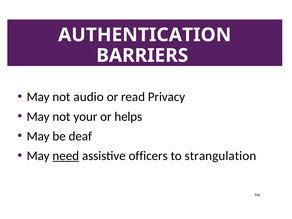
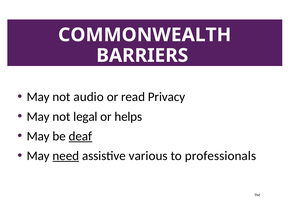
AUTHENTICATION: AUTHENTICATION -> COMMONWEALTH
your: your -> legal
deaf underline: none -> present
officers: officers -> various
strangulation: strangulation -> professionals
